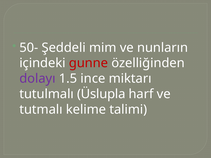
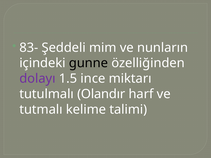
50-: 50- -> 83-
gunne colour: red -> black
Üslupla: Üslupla -> Olandır
